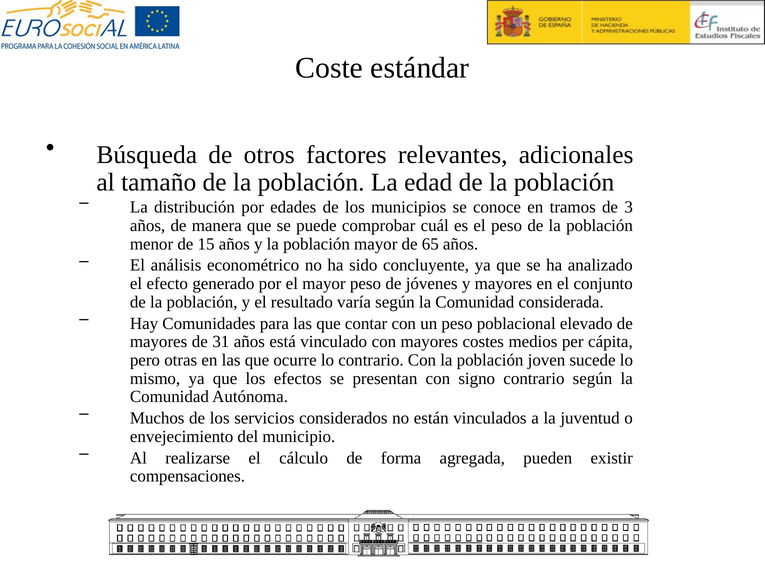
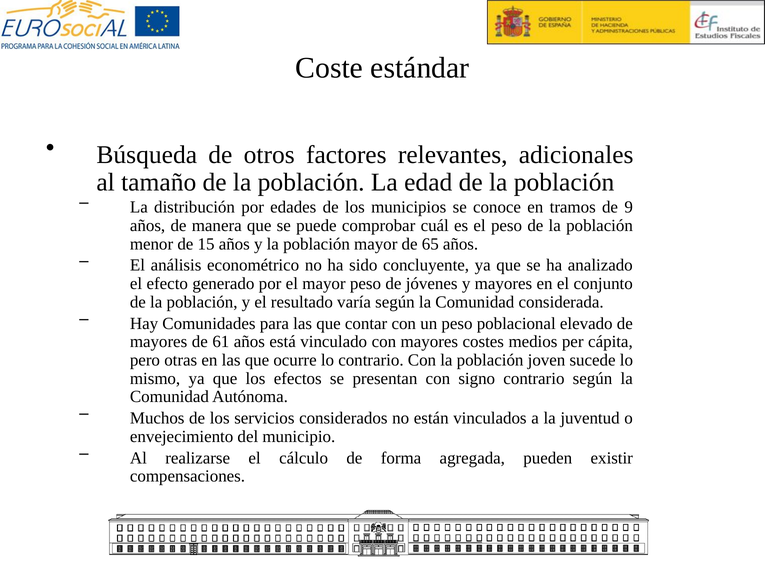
3: 3 -> 9
31: 31 -> 61
